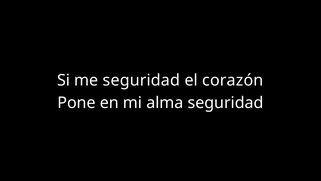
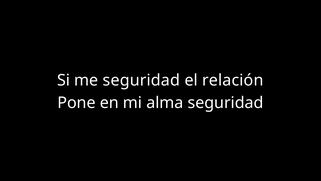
corazón: corazón -> relación
